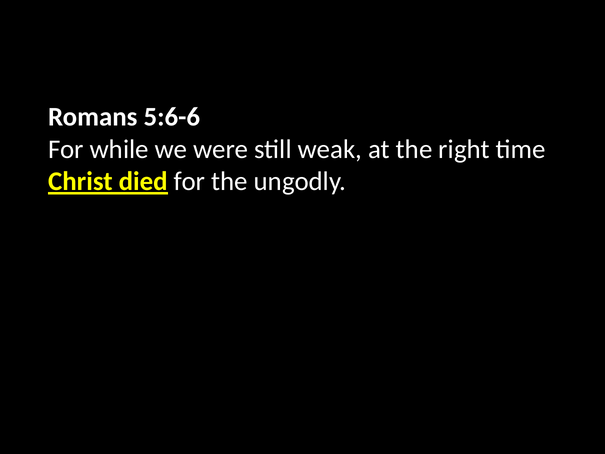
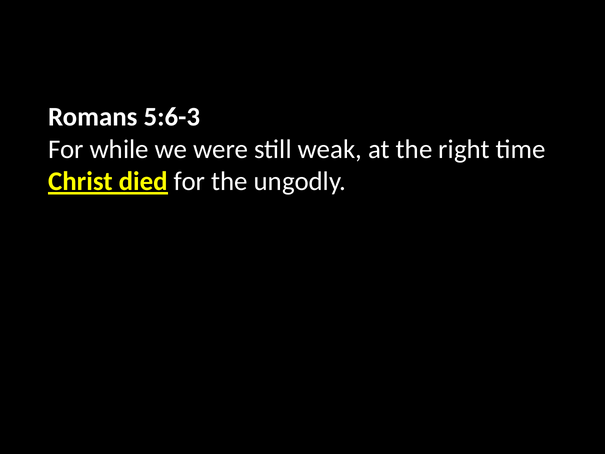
5:6-6: 5:6-6 -> 5:6-3
